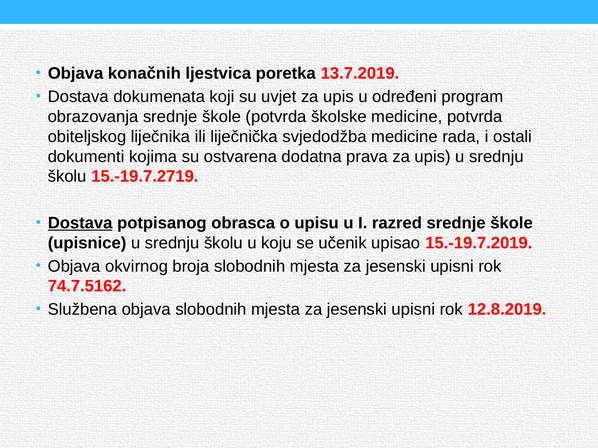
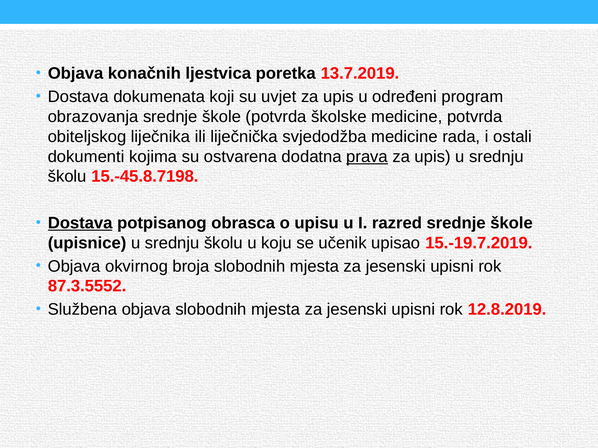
prava underline: none -> present
15.-19.7.2719: 15.-19.7.2719 -> 15.-45.8.7198
74.7.5162: 74.7.5162 -> 87.3.5552
